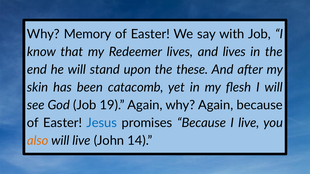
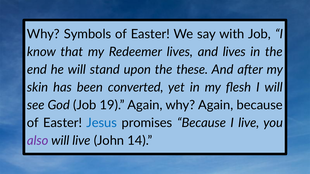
Memory: Memory -> Symbols
catacomb: catacomb -> converted
also colour: orange -> purple
